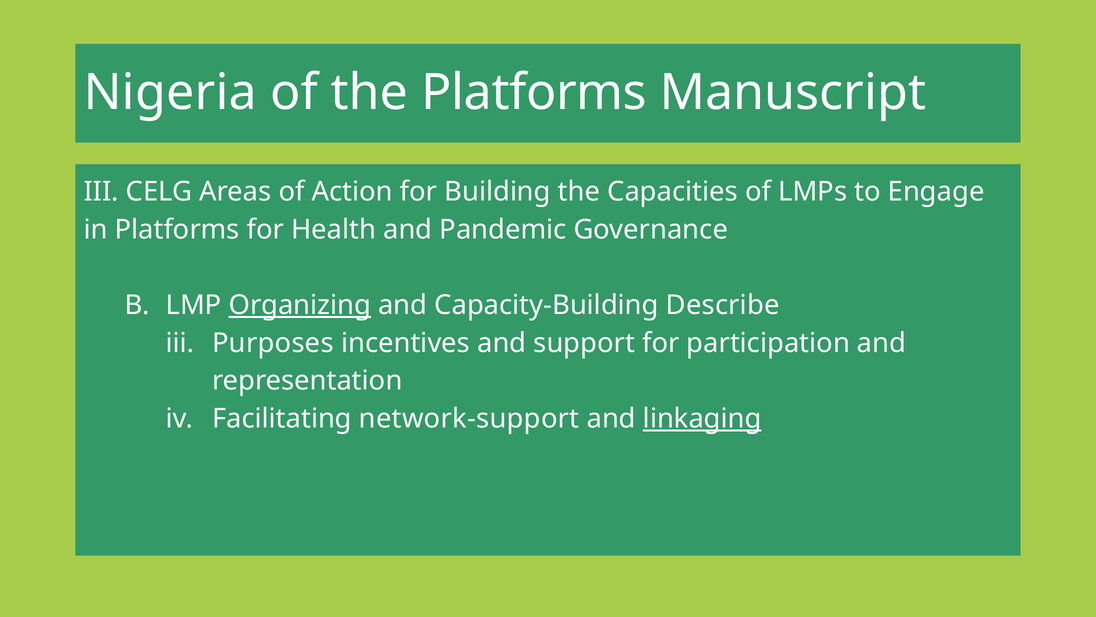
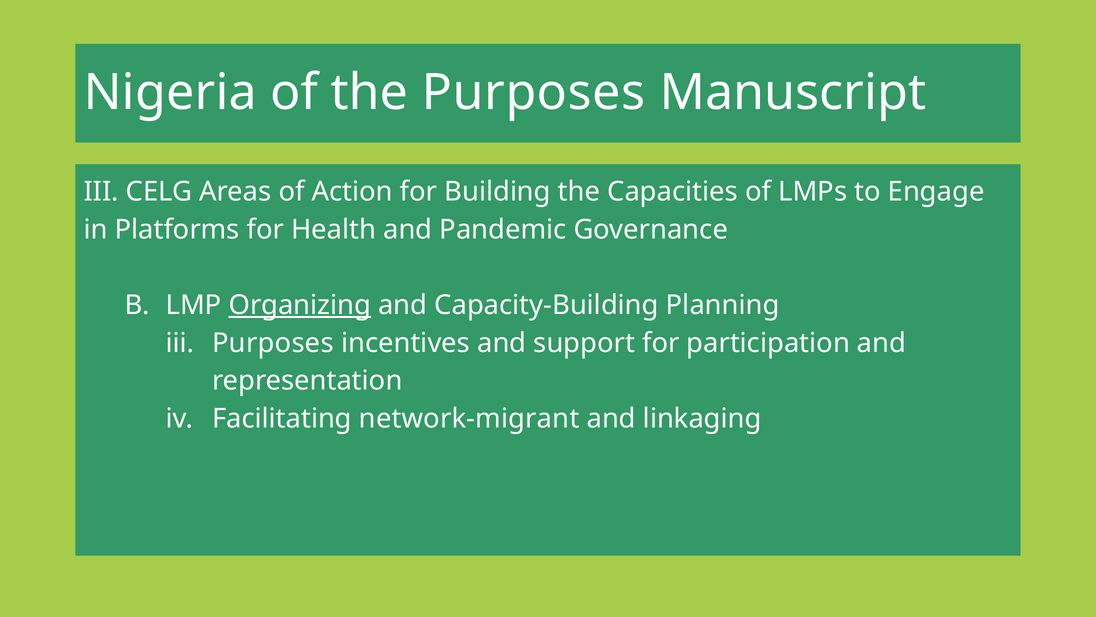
the Platforms: Platforms -> Purposes
Describe: Describe -> Planning
network-support: network-support -> network-migrant
linkaging underline: present -> none
